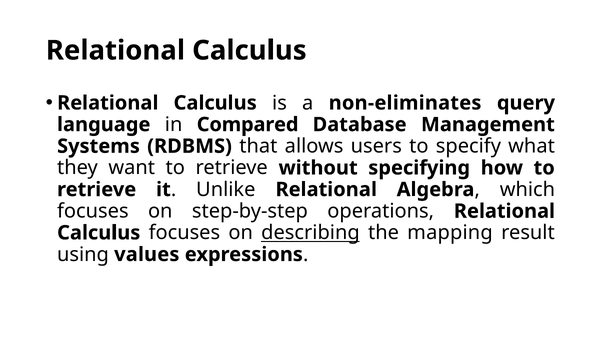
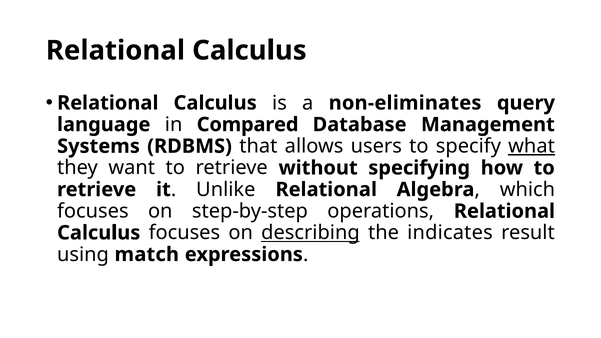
what underline: none -> present
mapping: mapping -> indicates
values: values -> match
